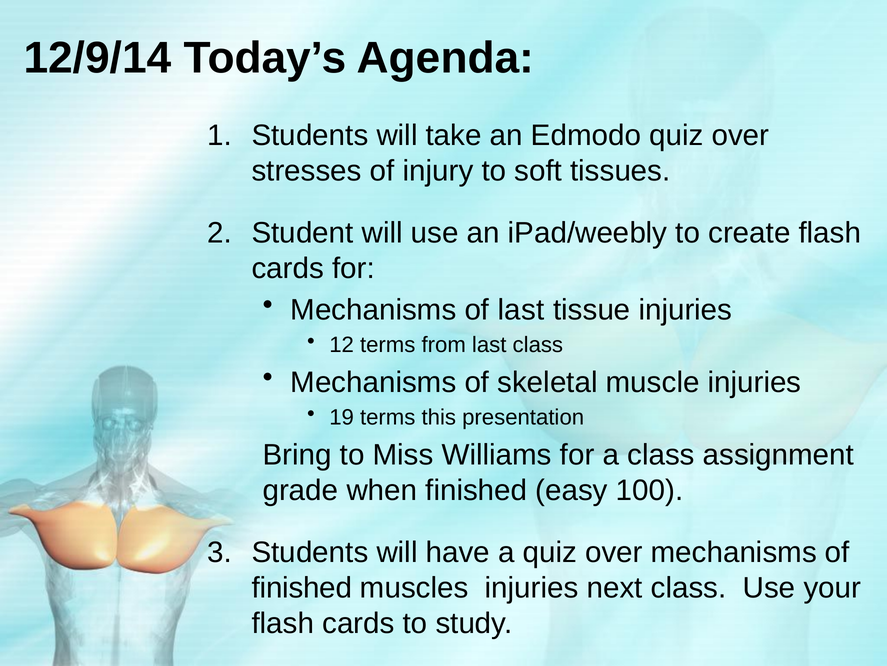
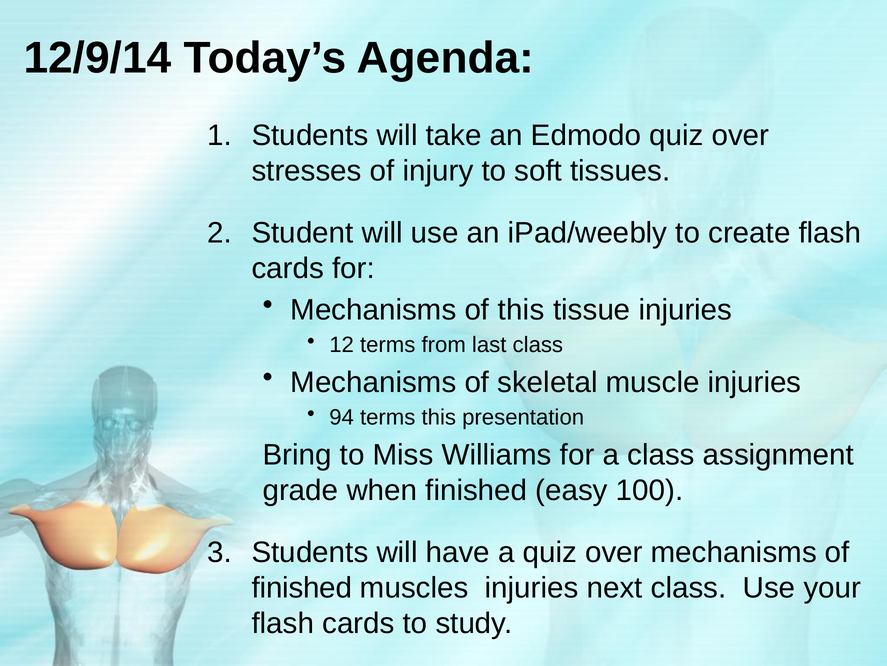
of last: last -> this
19: 19 -> 94
